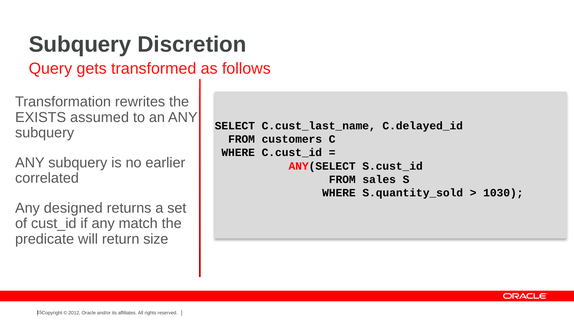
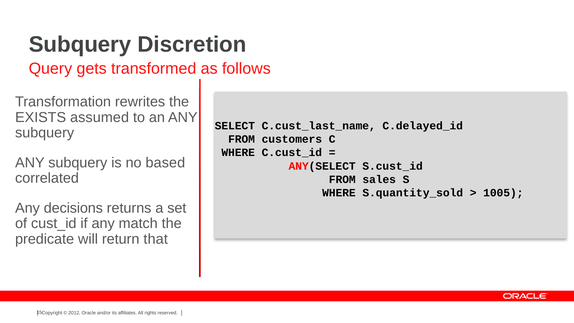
earlier: earlier -> based
1030: 1030 -> 1005
designed: designed -> decisions
size: size -> that
